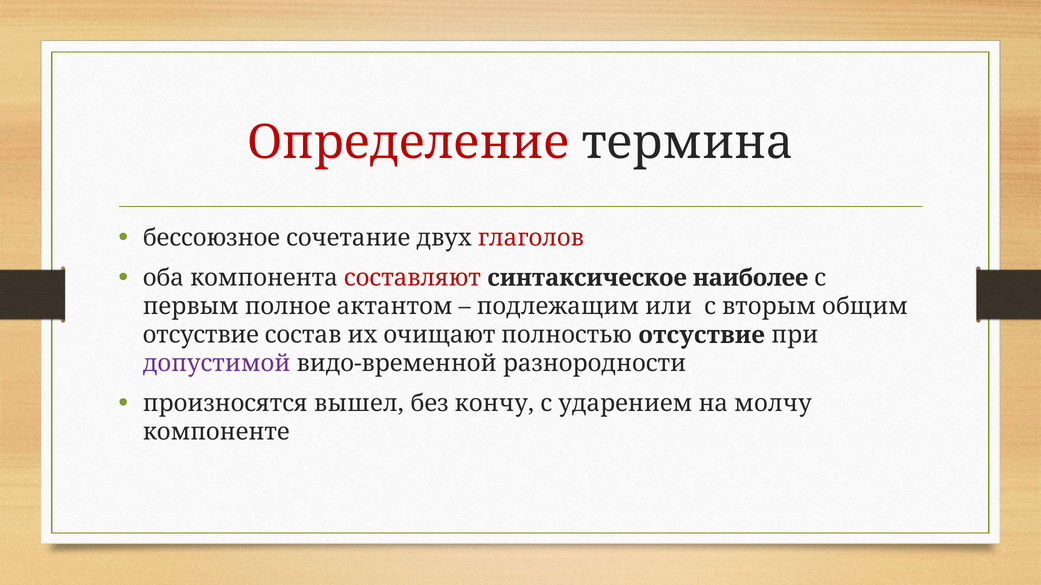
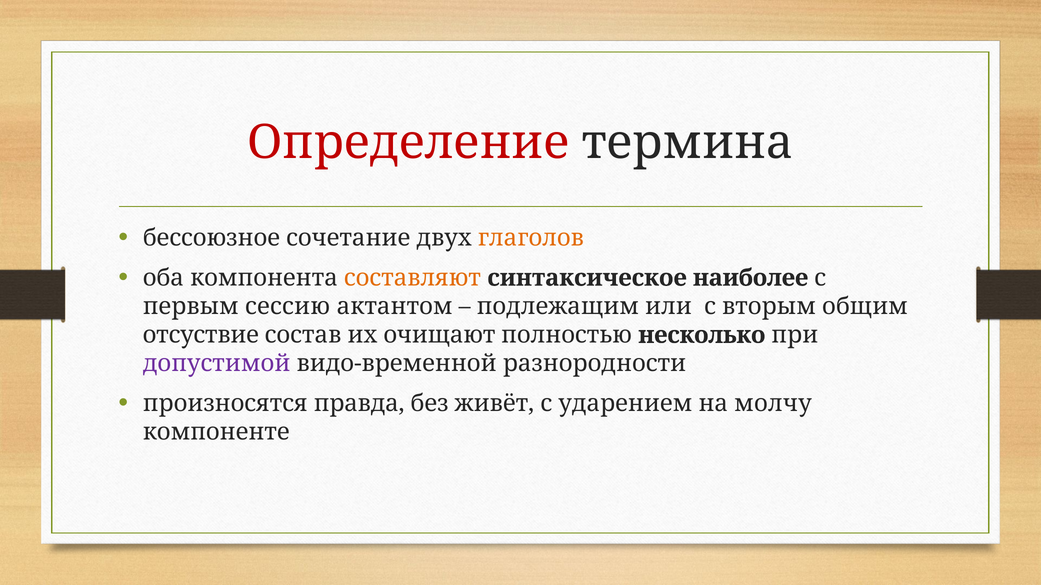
глаголов colour: red -> orange
составляют colour: red -> orange
полное: полное -> сессию
полностью отсуствие: отсуствие -> несколько
вышел: вышел -> правда
кончу: кончу -> живёт
